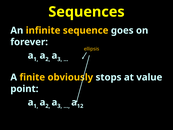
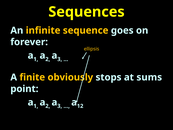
value: value -> sums
